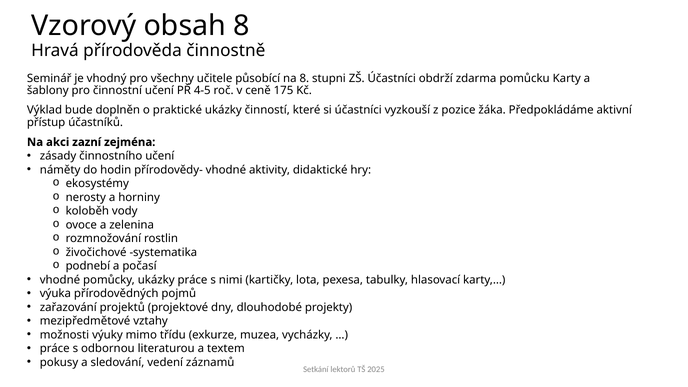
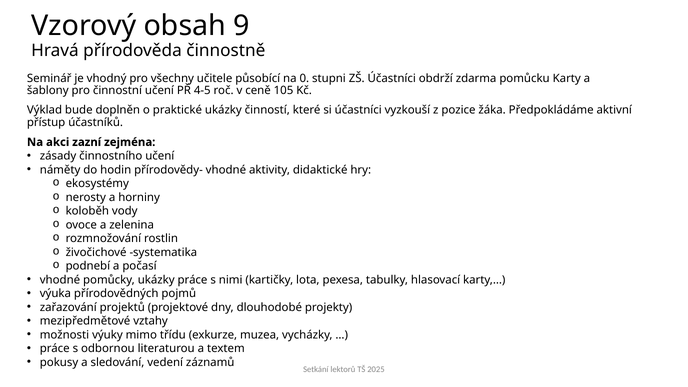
obsah 8: 8 -> 9
na 8: 8 -> 0
175: 175 -> 105
